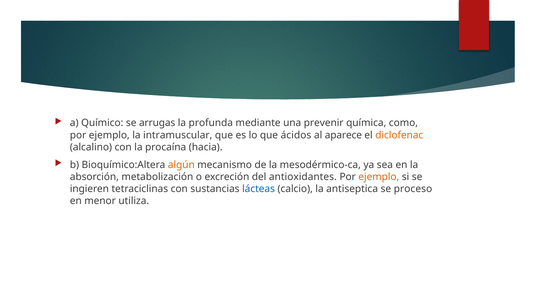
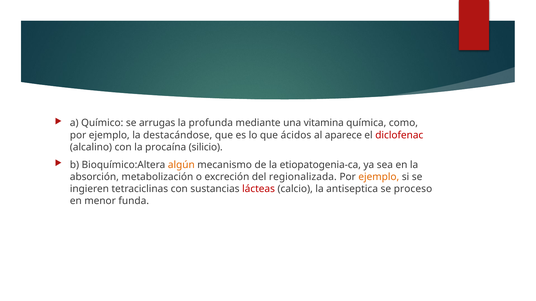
prevenir: prevenir -> vitamina
intramuscular: intramuscular -> destacándose
diclofenac colour: orange -> red
hacia: hacia -> silicio
mesodérmico-ca: mesodérmico-ca -> etiopatogenia-ca
antioxidantes: antioxidantes -> regionalizada
lácteas colour: blue -> red
utiliza: utiliza -> funda
